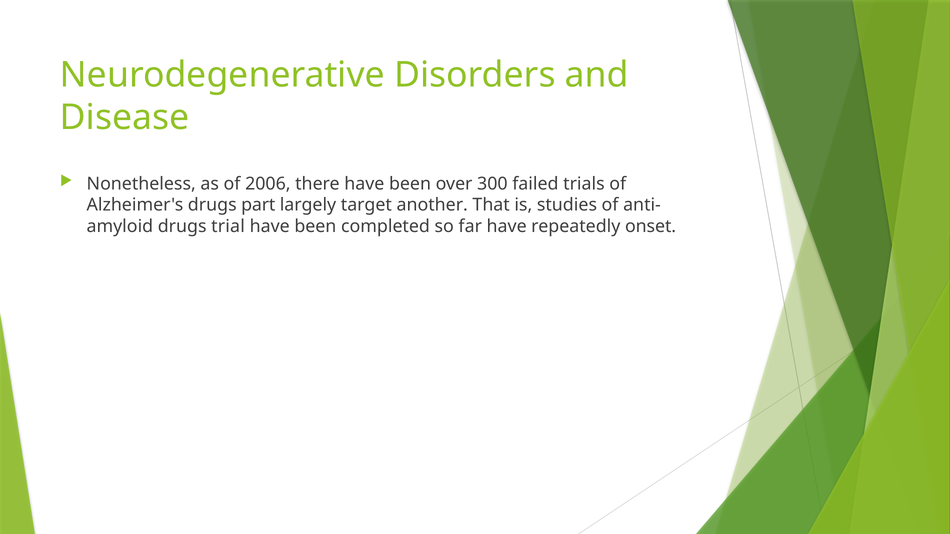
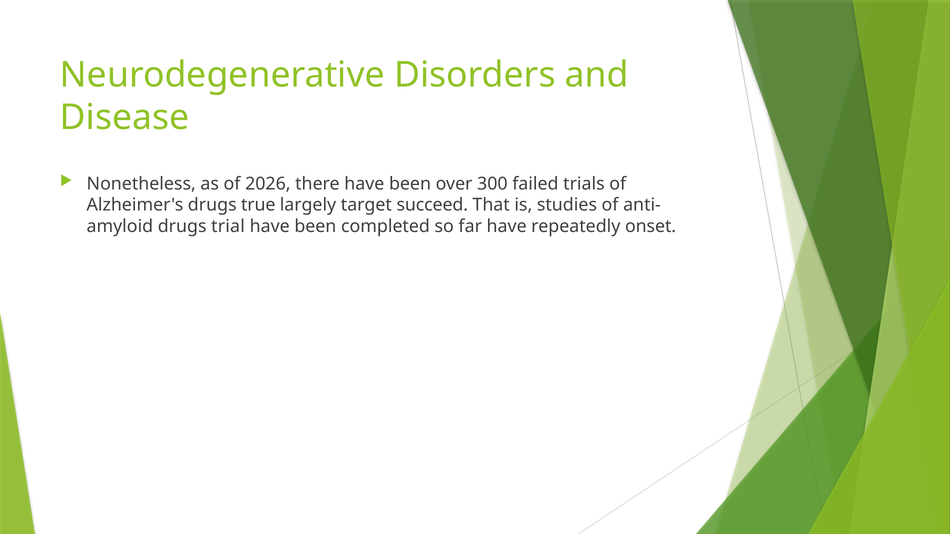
2006: 2006 -> 2026
part: part -> true
another: another -> succeed
